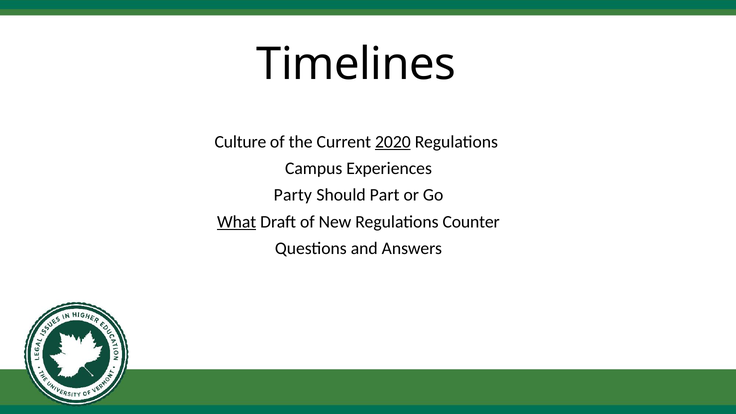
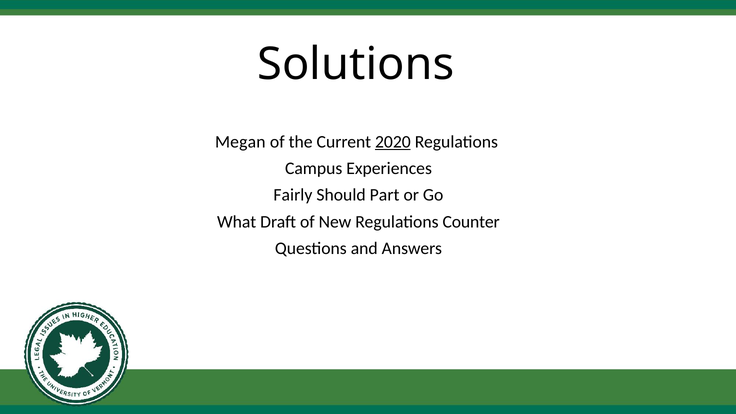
Timelines: Timelines -> Solutions
Culture: Culture -> Megan
Party: Party -> Fairly
What underline: present -> none
